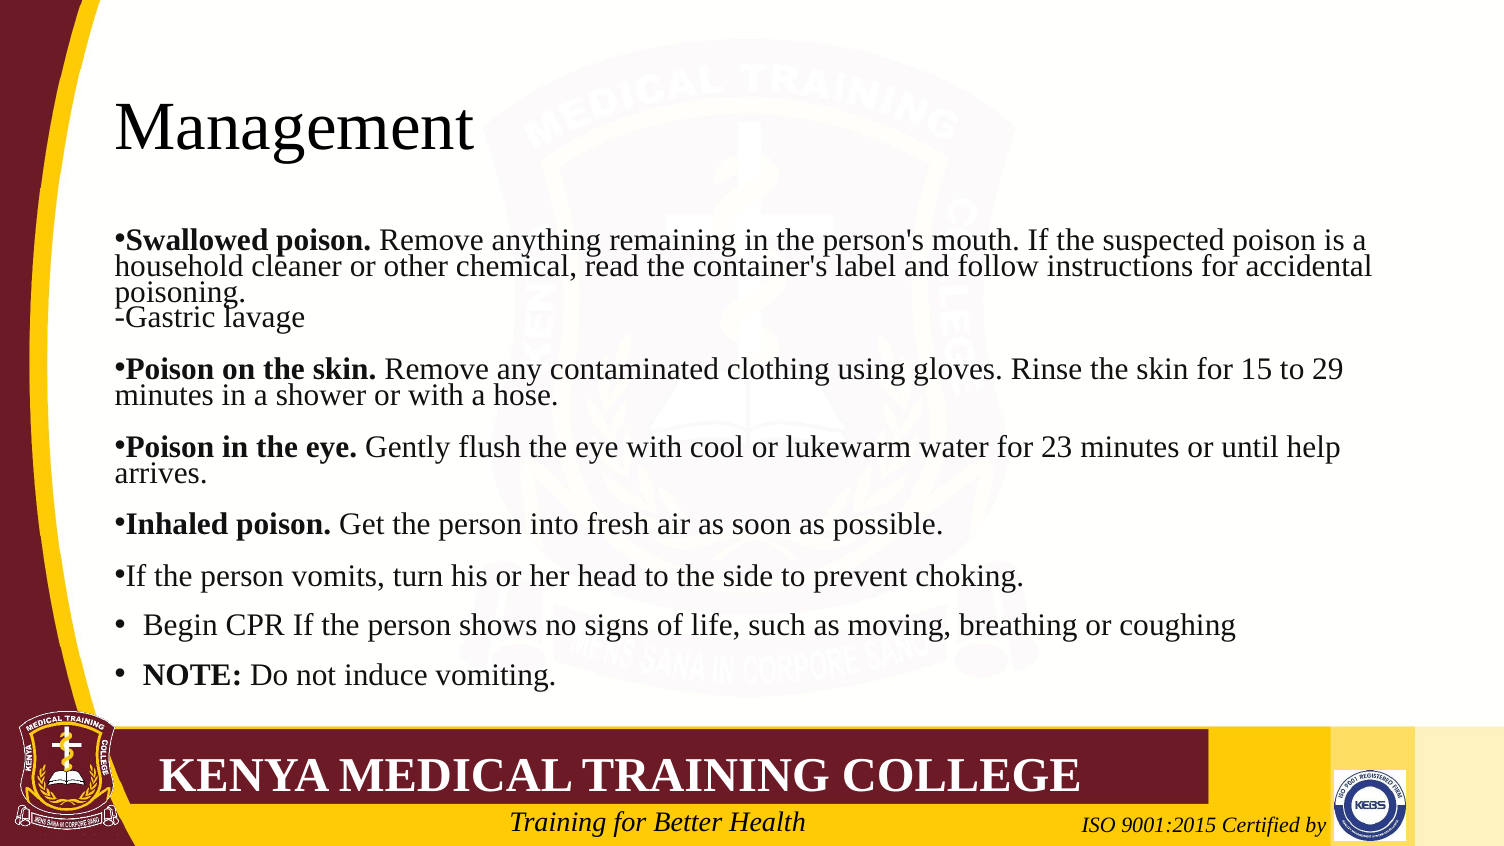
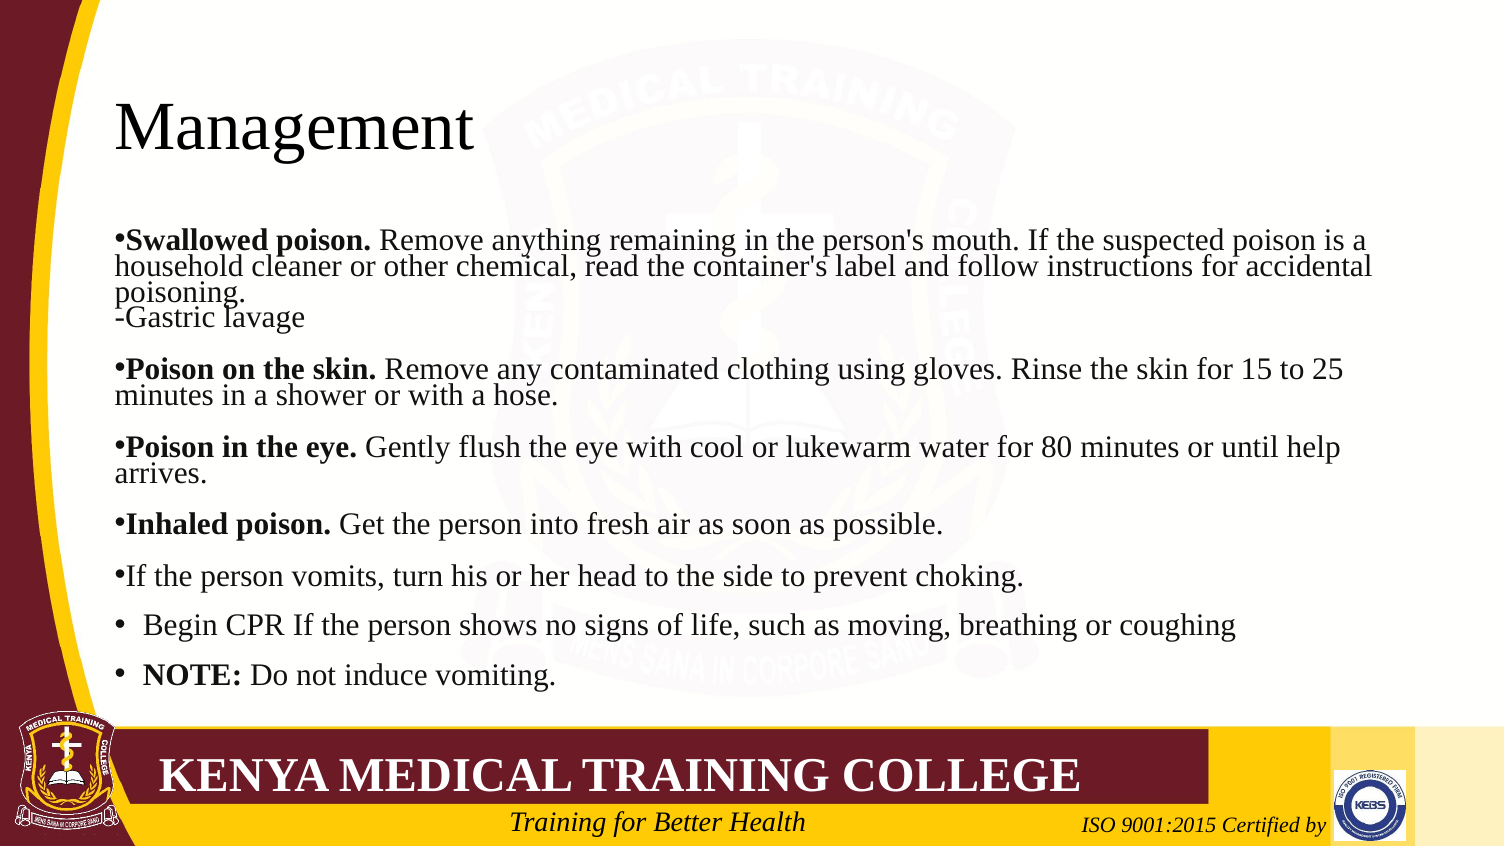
29: 29 -> 25
23: 23 -> 80
